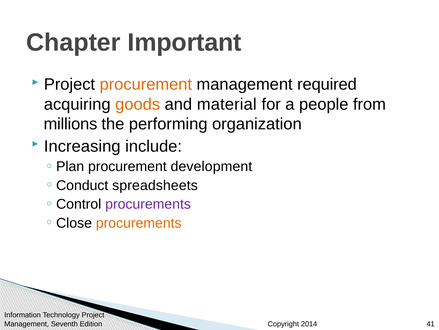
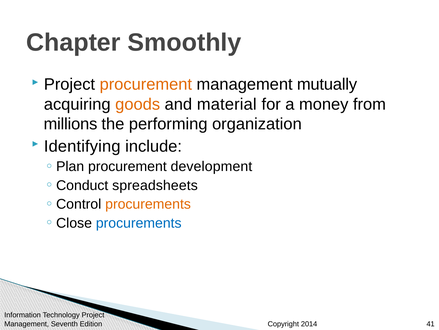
Important: Important -> Smoothly
required: required -> mutually
people: people -> money
Increasing: Increasing -> Identifying
procurements at (148, 204) colour: purple -> orange
procurements at (139, 223) colour: orange -> blue
